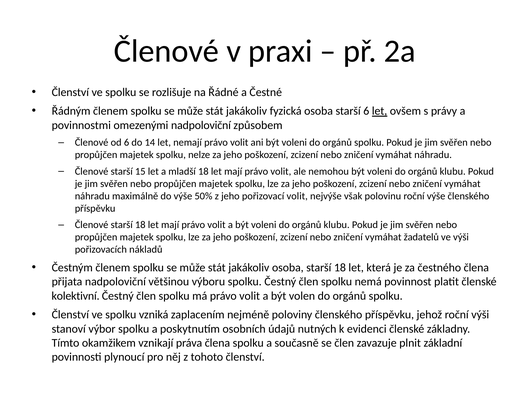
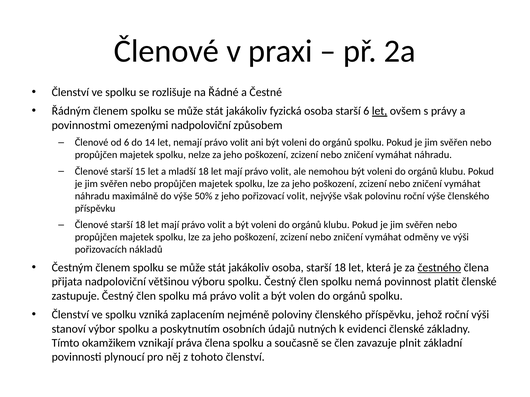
žadatelů: žadatelů -> odměny
čestného underline: none -> present
kolektivní: kolektivní -> zastupuje
